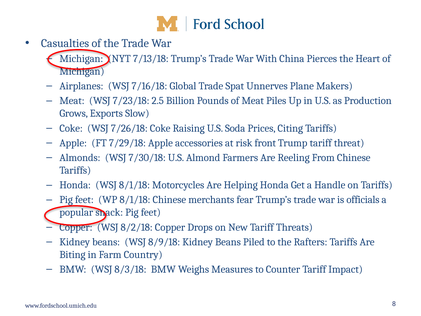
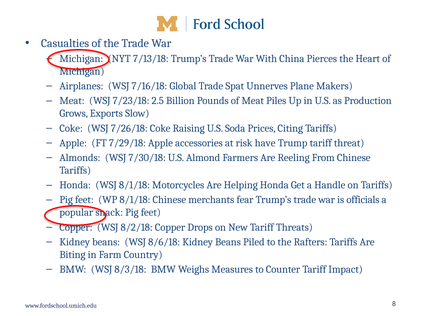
front: front -> have
8/9/18: 8/9/18 -> 8/6/18
